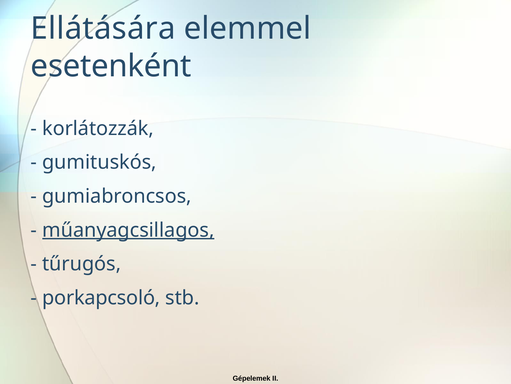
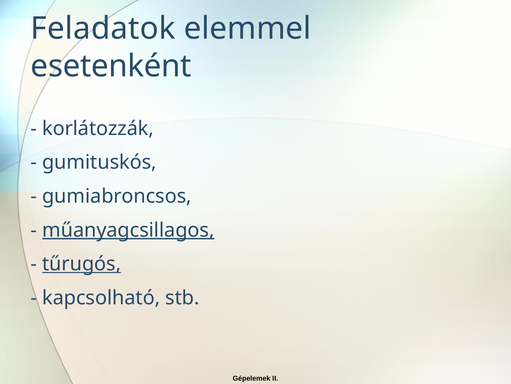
Ellátására: Ellátására -> Feladatok
tűrugós underline: none -> present
porkapcsoló: porkapcsoló -> kapcsolható
